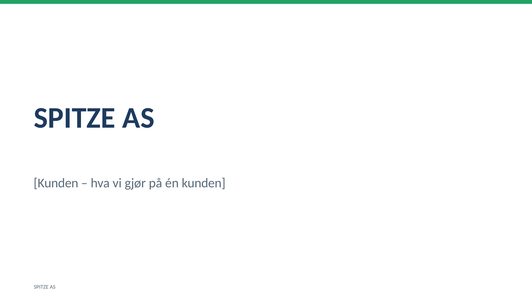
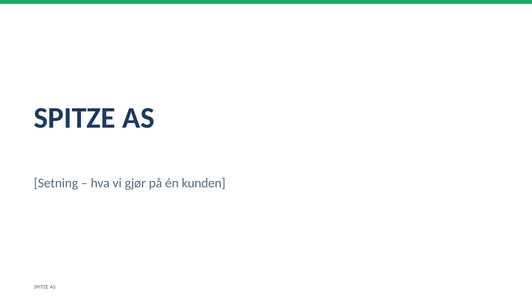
Kunden at (56, 183): Kunden -> Setning
